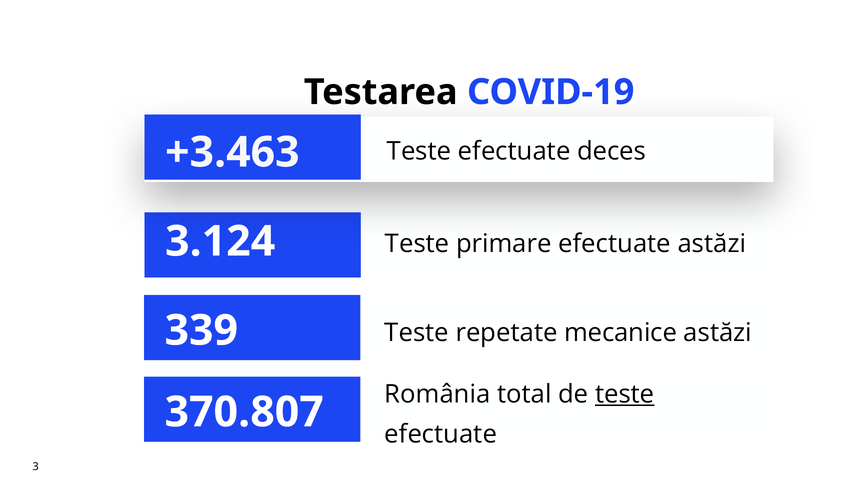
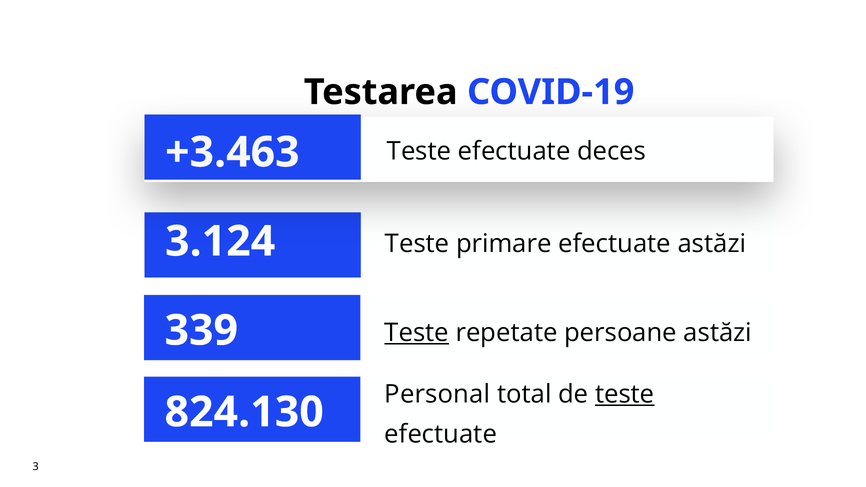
Teste at (417, 333) underline: none -> present
mecanice: mecanice -> persoane
România: România -> Personal
370.807: 370.807 -> 824.130
